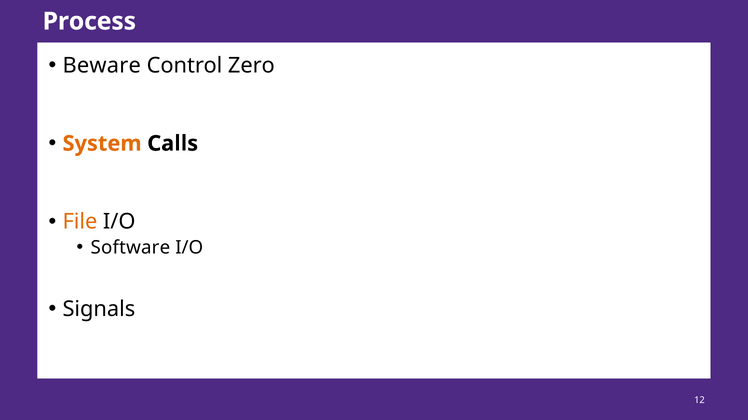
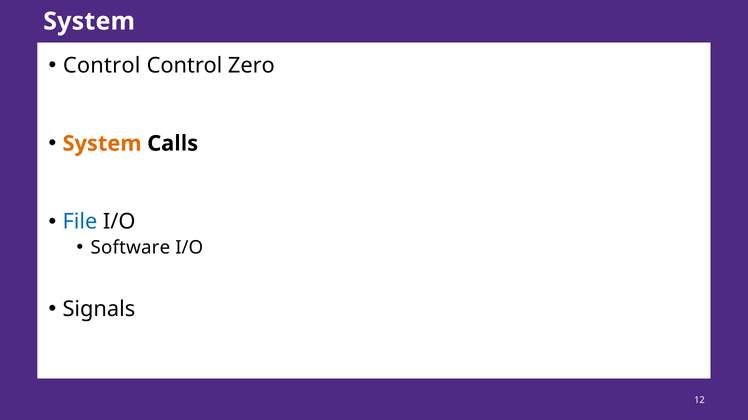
Process at (89, 21): Process -> System
Beware at (102, 65): Beware -> Control
File colour: orange -> blue
